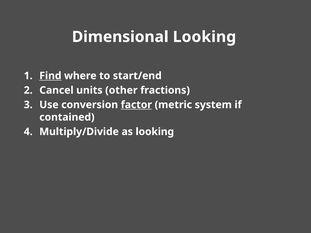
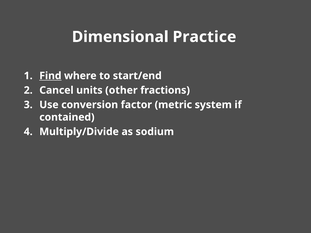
Dimensional Looking: Looking -> Practice
factor underline: present -> none
as looking: looking -> sodium
